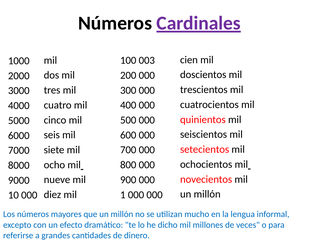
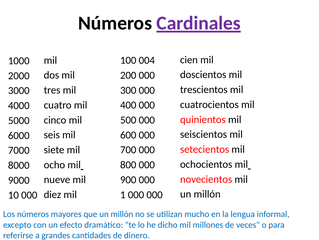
003: 003 -> 004
